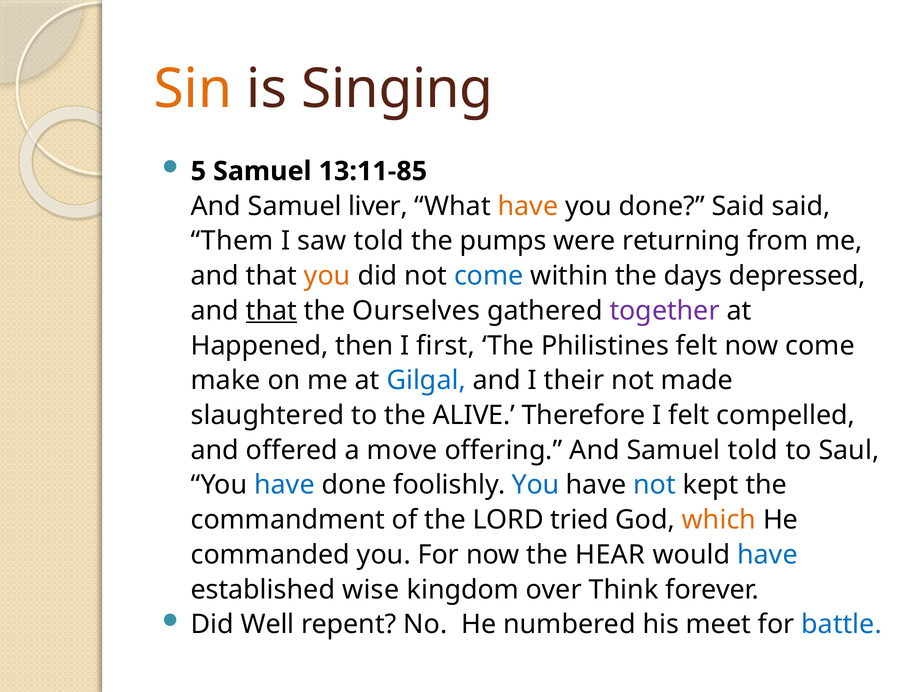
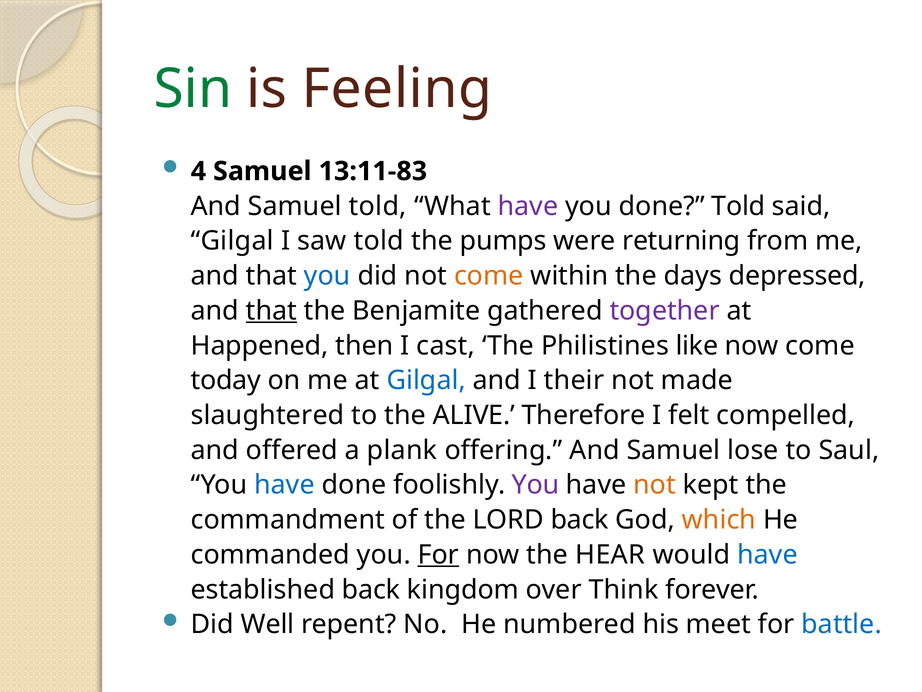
Sin colour: orange -> green
Singing: Singing -> Feeling
5: 5 -> 4
13:11-85: 13:11-85 -> 13:11-83
Samuel liver: liver -> told
have at (528, 206) colour: orange -> purple
done Said: Said -> Told
Them at (232, 241): Them -> Gilgal
you at (327, 276) colour: orange -> blue
come at (489, 276) colour: blue -> orange
Ourselves: Ourselves -> Benjamite
first: first -> cast
Philistines felt: felt -> like
make: make -> today
move: move -> plank
Samuel told: told -> lose
You at (536, 485) colour: blue -> purple
not at (655, 485) colour: blue -> orange
LORD tried: tried -> back
For at (438, 554) underline: none -> present
established wise: wise -> back
